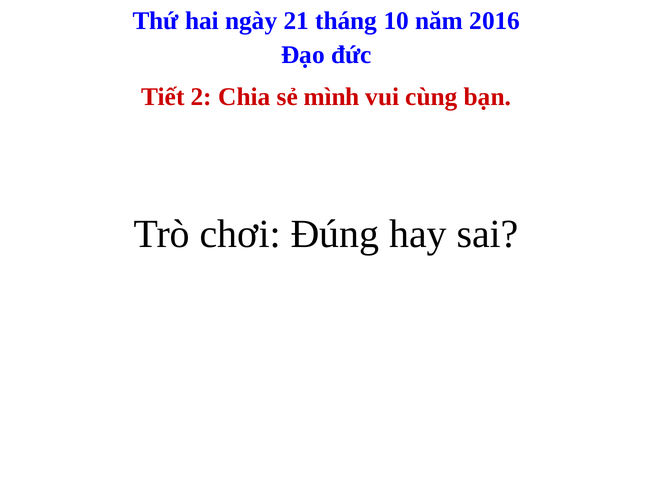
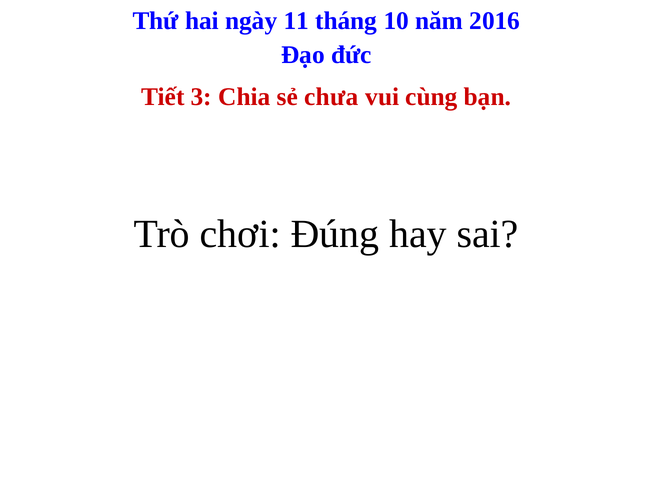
21: 21 -> 11
2: 2 -> 3
mình: mình -> chưa
